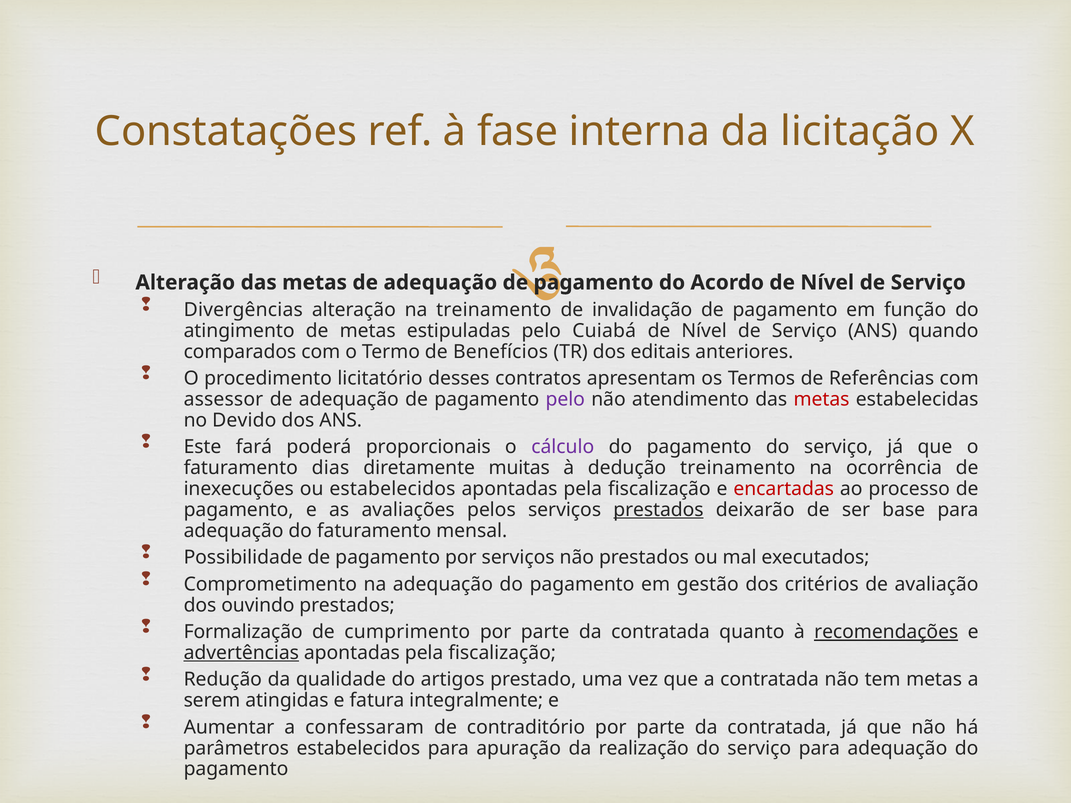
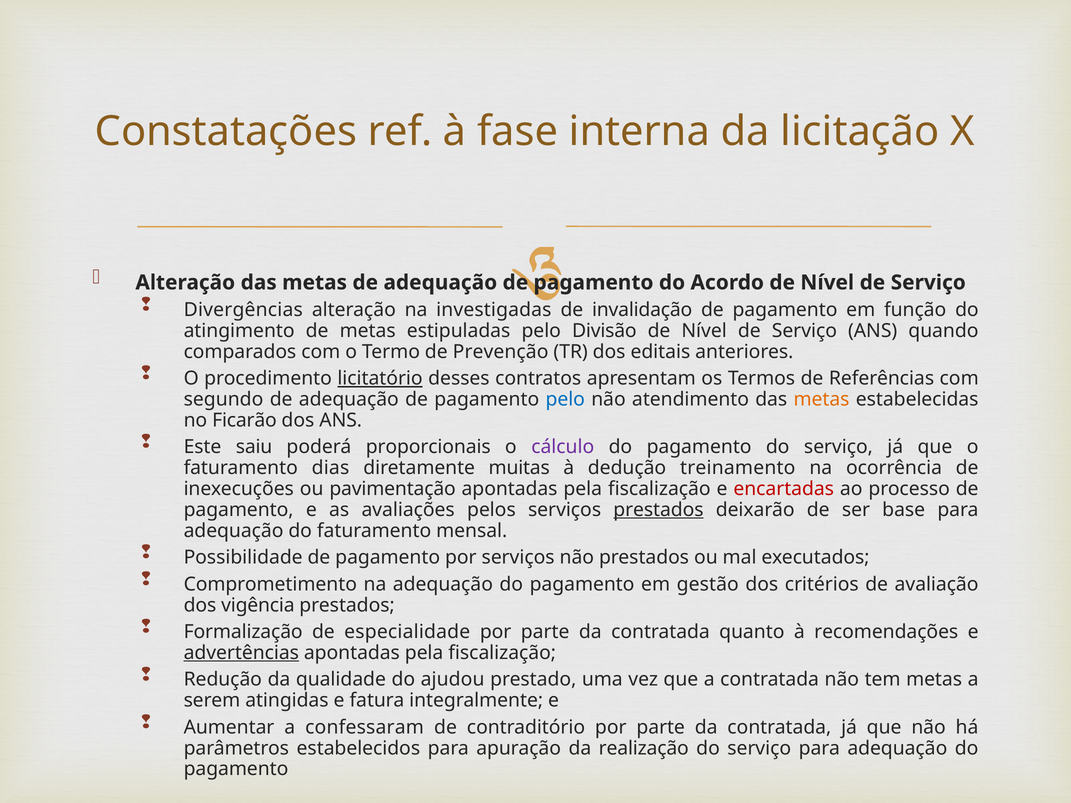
na treinamento: treinamento -> investigadas
Cuiabá: Cuiabá -> Divisão
Benefícios: Benefícios -> Prevenção
licitatório underline: none -> present
assessor: assessor -> segundo
pelo at (565, 400) colour: purple -> blue
metas at (822, 400) colour: red -> orange
Devido: Devido -> Ficarão
fará: fará -> saiu
ou estabelecidos: estabelecidos -> pavimentação
ouvindo: ouvindo -> vigência
cumprimento: cumprimento -> especialidade
recomendações underline: present -> none
artigos: artigos -> ajudou
